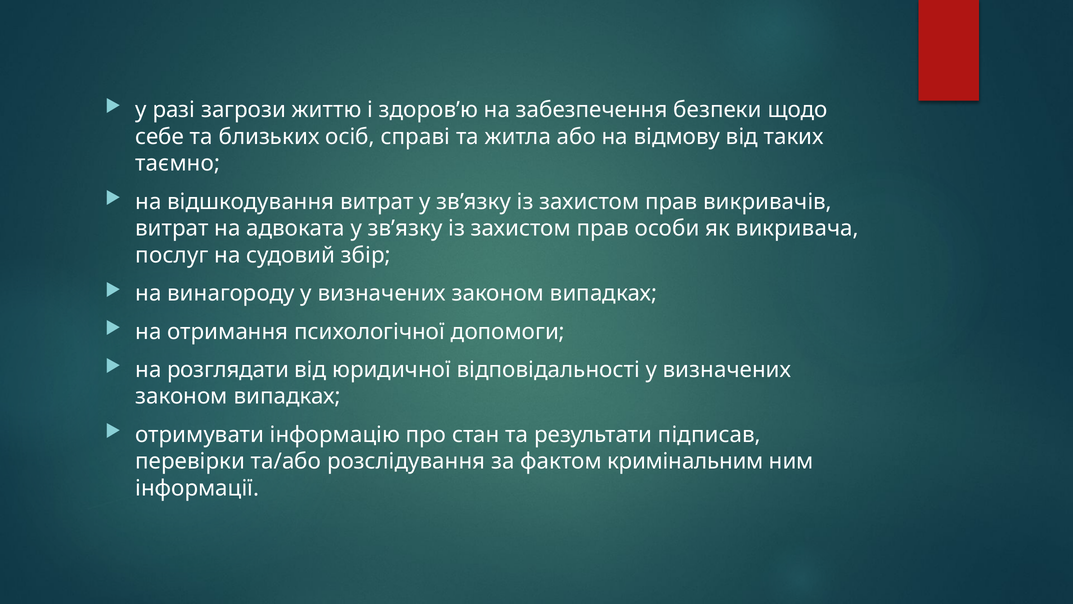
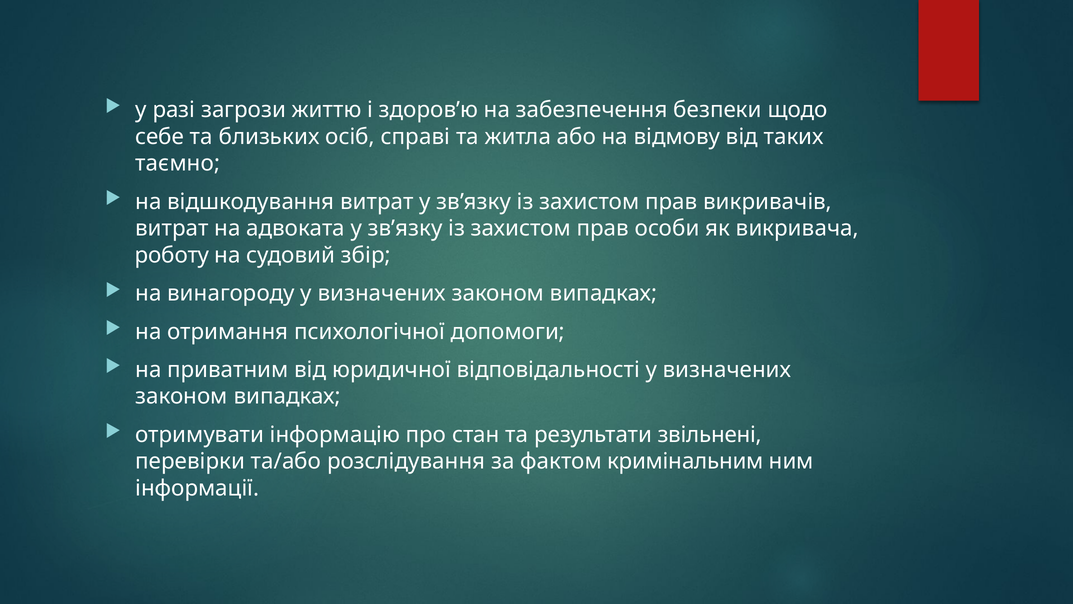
послуг: послуг -> роботу
розглядати: розглядати -> приватним
підписав: підписав -> звільнені
